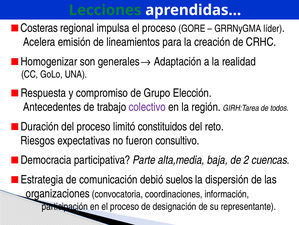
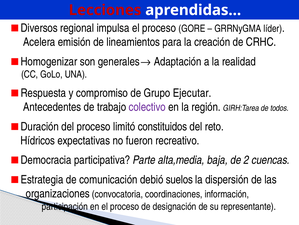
Lecciones colour: green -> red
Costeras: Costeras -> Diversos
Elección: Elección -> Ejecutar
Riesgos: Riesgos -> Hídricos
consultivo: consultivo -> recreativo
